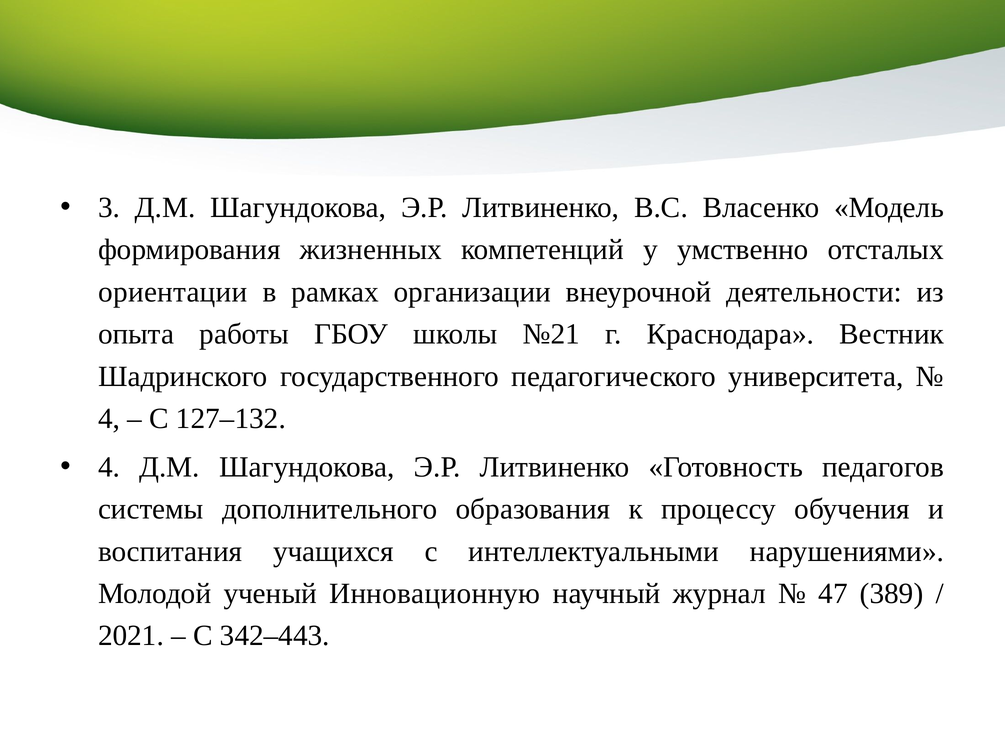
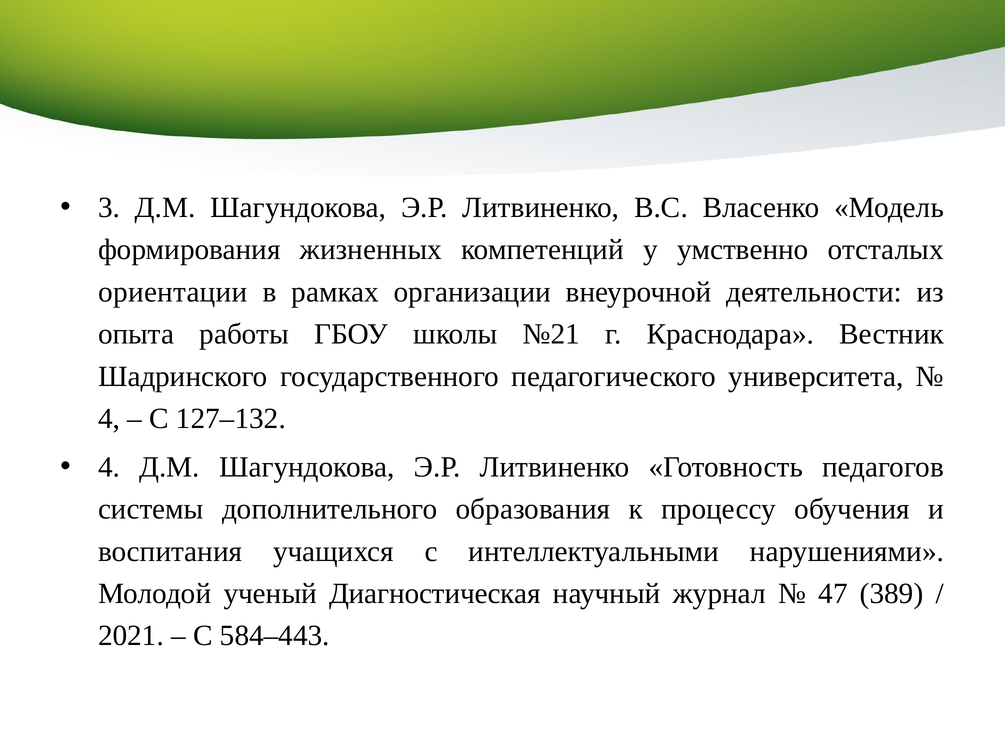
Инновационную: Инновационную -> Диагностическая
342–443: 342–443 -> 584–443
